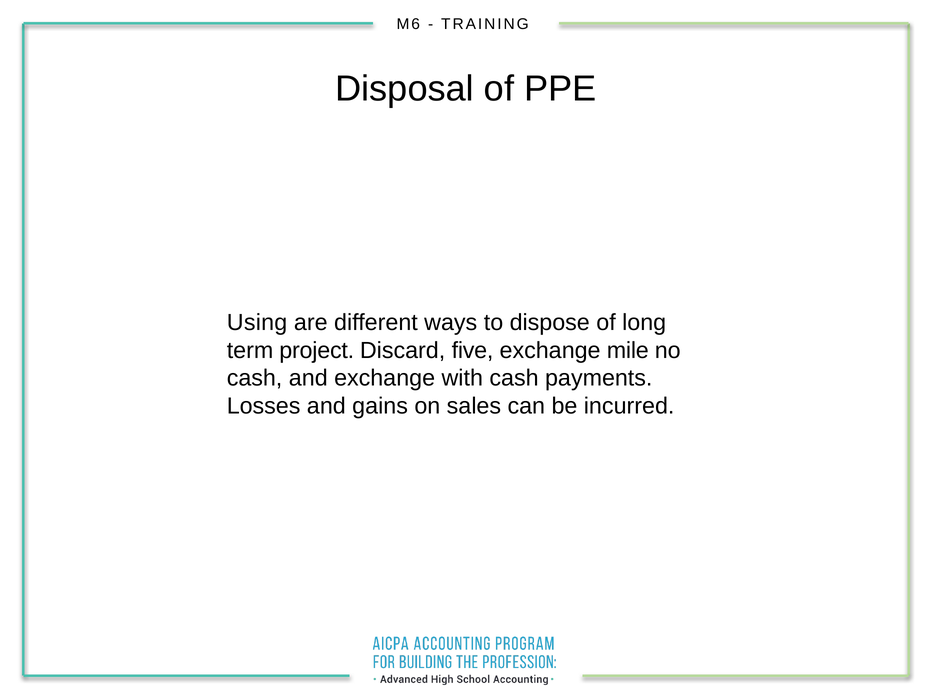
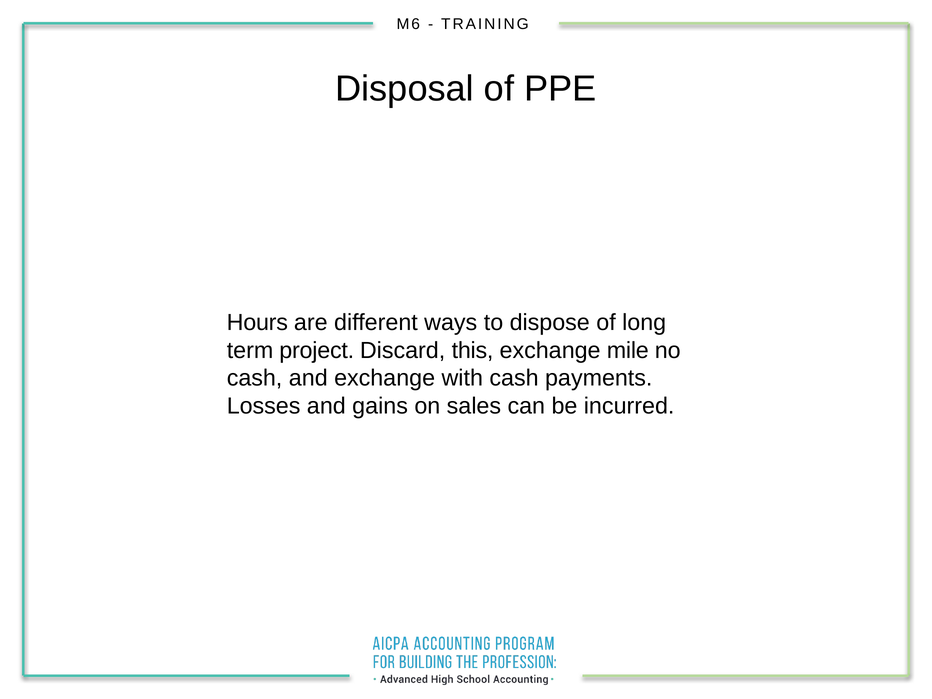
Using: Using -> Hours
five: five -> this
